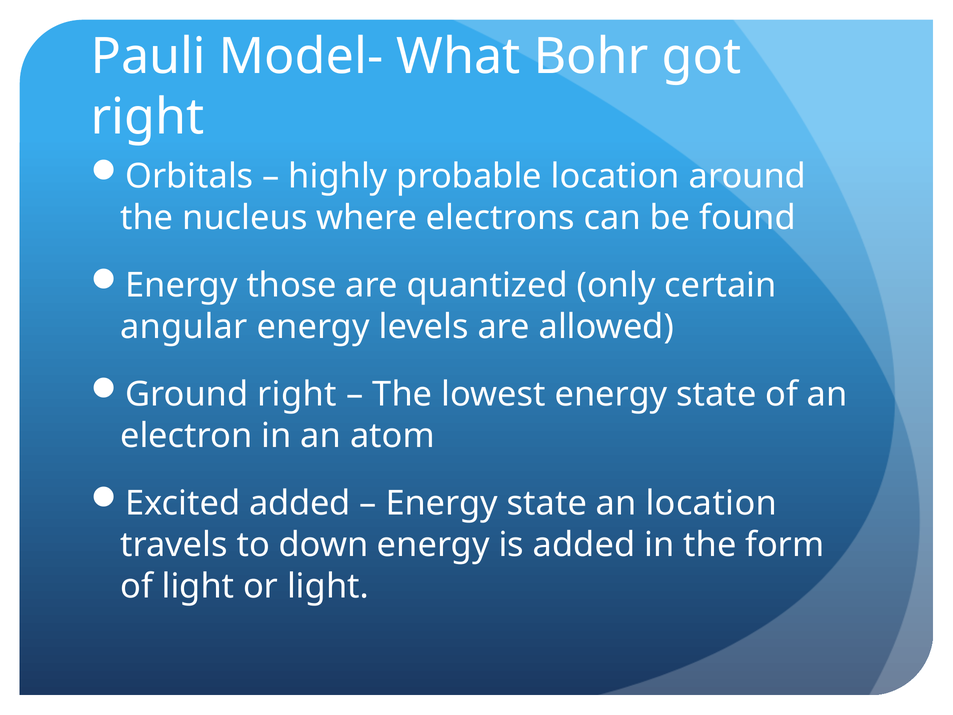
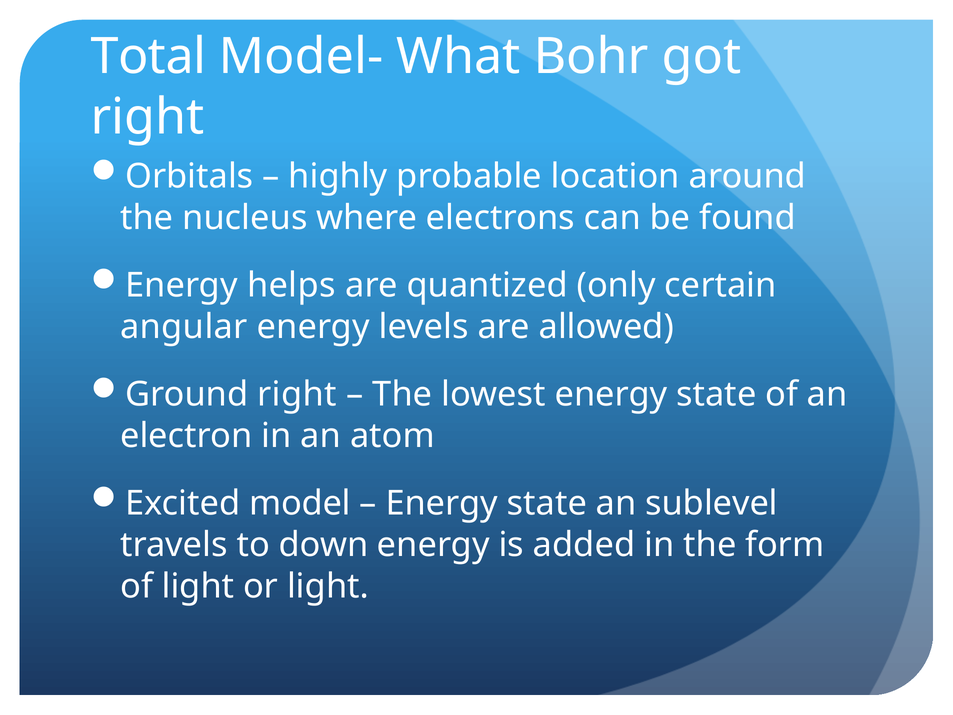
Pauli: Pauli -> Total
those: those -> helps
Excited added: added -> model
an location: location -> sublevel
